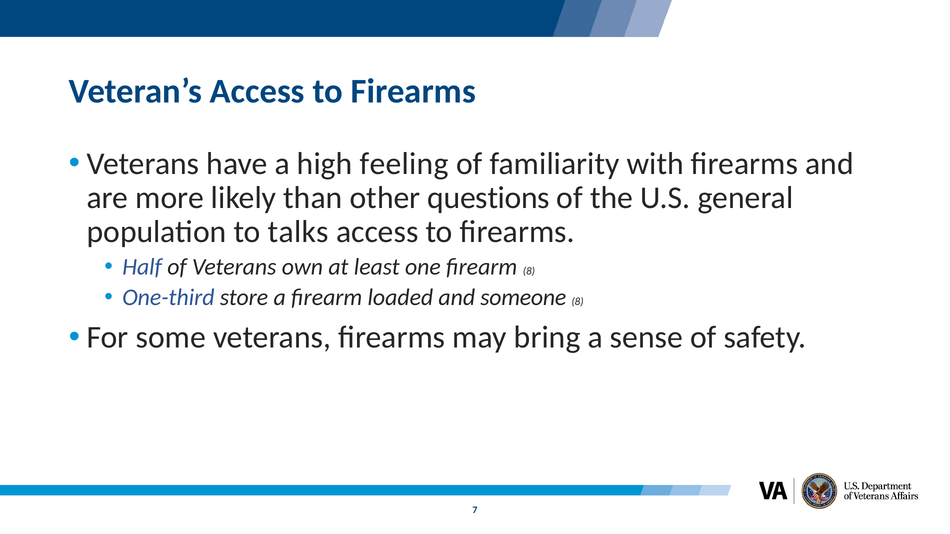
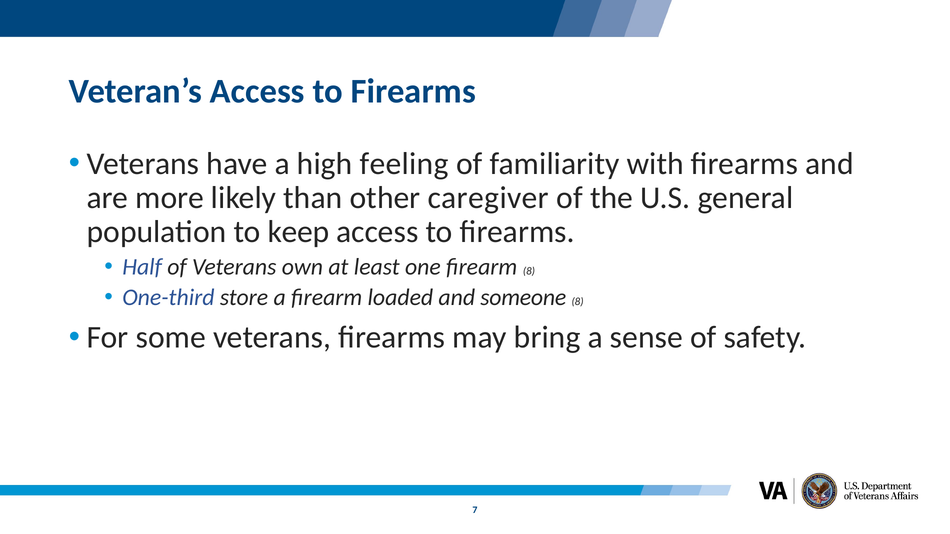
questions: questions -> caregiver
talks: talks -> keep
